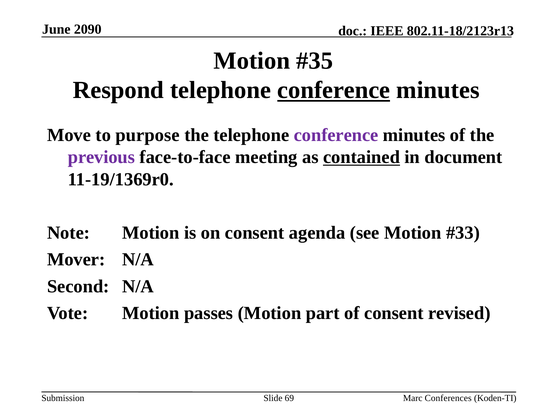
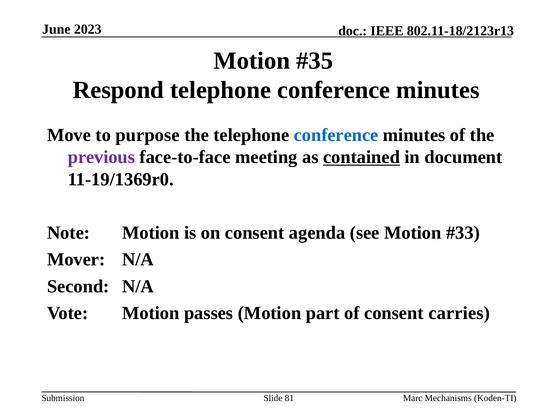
2090: 2090 -> 2023
conference at (334, 90) underline: present -> none
conference at (336, 135) colour: purple -> blue
revised: revised -> carries
69: 69 -> 81
Conferences: Conferences -> Mechanisms
